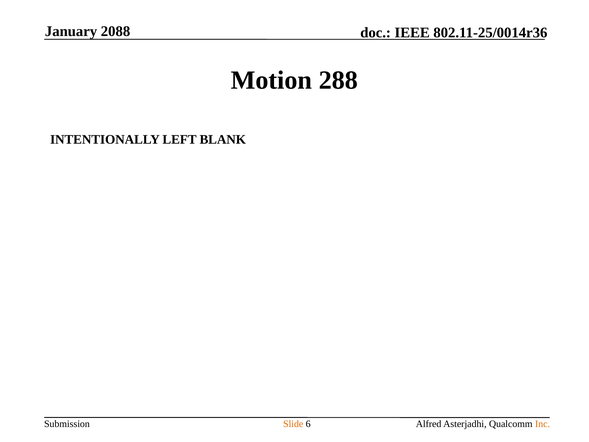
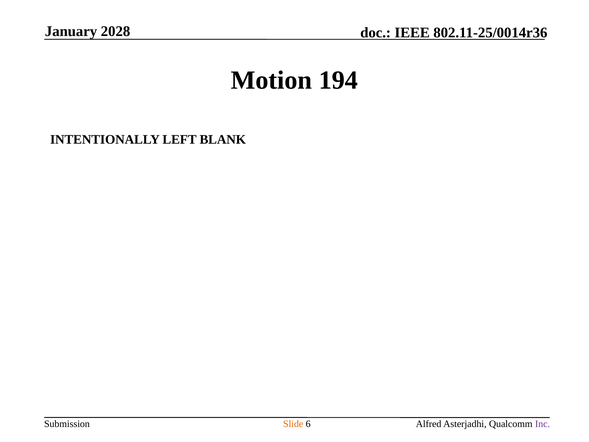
2088: 2088 -> 2028
288: 288 -> 194
Inc colour: orange -> purple
